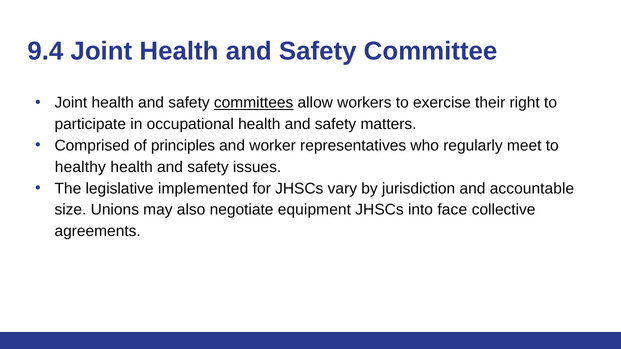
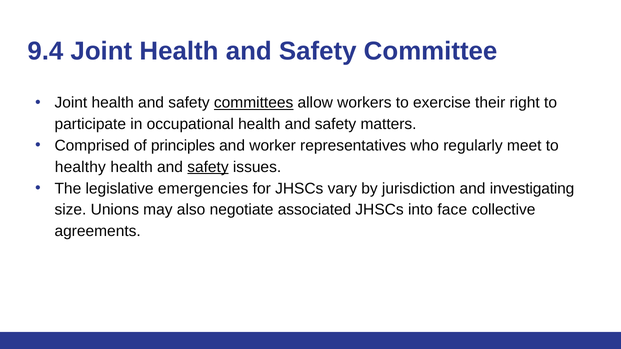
safety at (208, 167) underline: none -> present
implemented: implemented -> emergencies
accountable: accountable -> investigating
equipment: equipment -> associated
